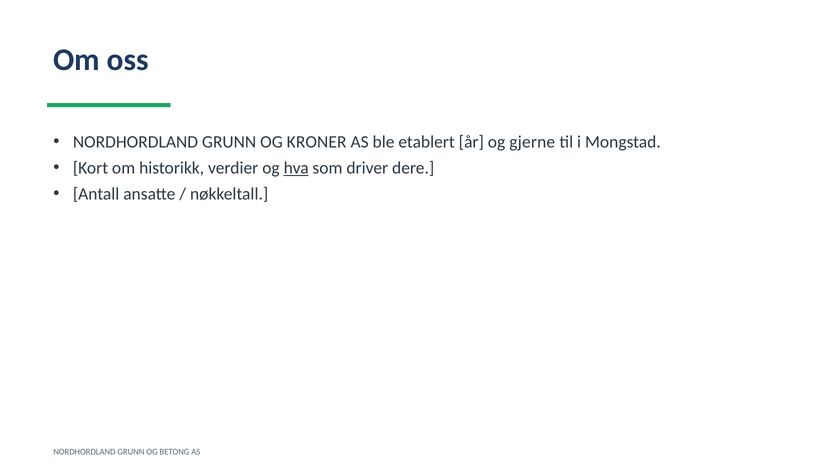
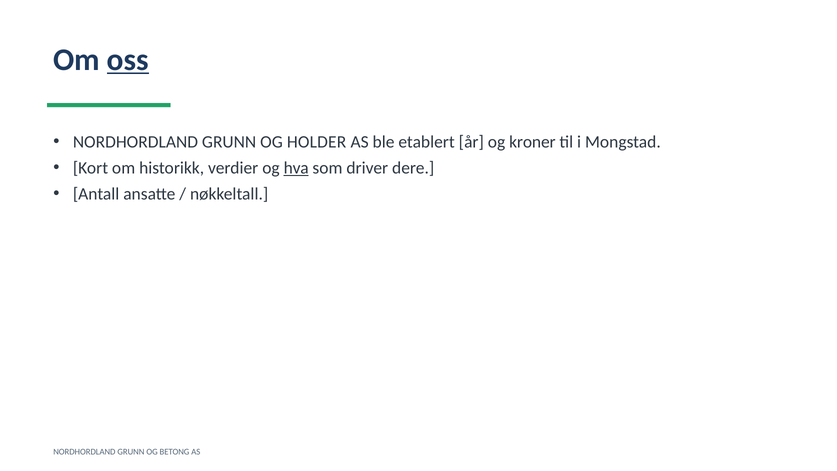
oss underline: none -> present
KRONER: KRONER -> HOLDER
gjerne: gjerne -> kroner
